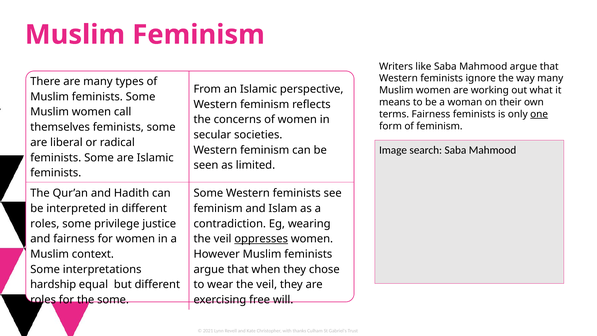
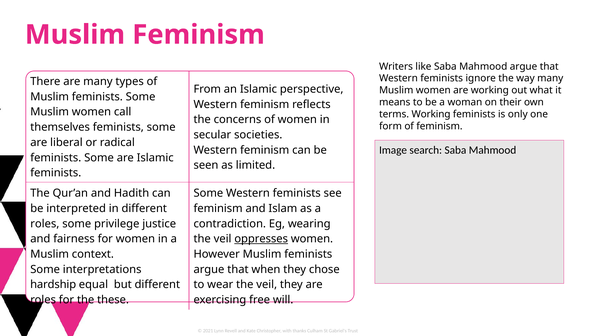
terms Fairness: Fairness -> Working
one underline: present -> none
the some: some -> these
